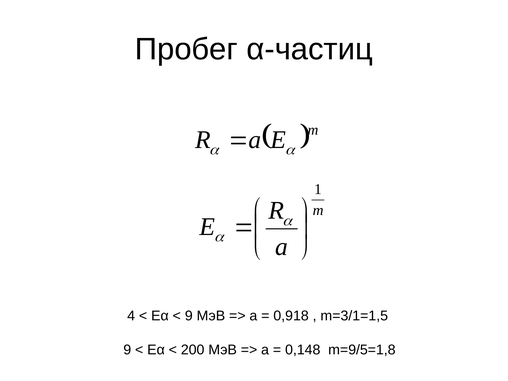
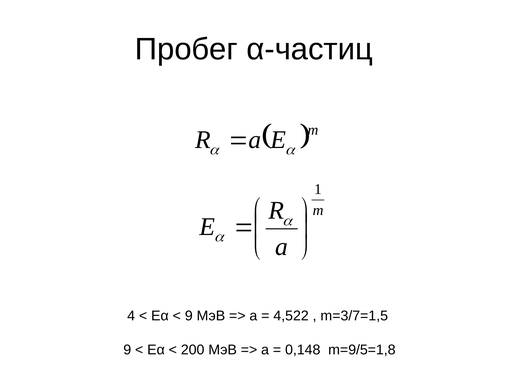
0,918: 0,918 -> 4,522
m=3/1=1,5: m=3/1=1,5 -> m=3/7=1,5
